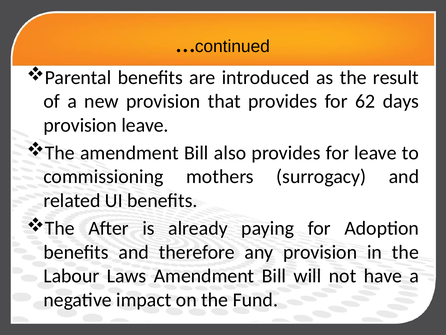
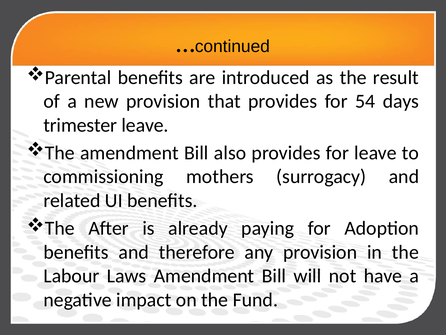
62: 62 -> 54
provision at (80, 125): provision -> trimester
